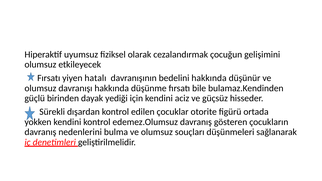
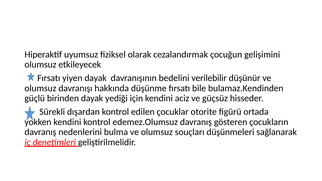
yiyen hatalı: hatalı -> dayak
bedelini hakkında: hakkında -> verilebilir
